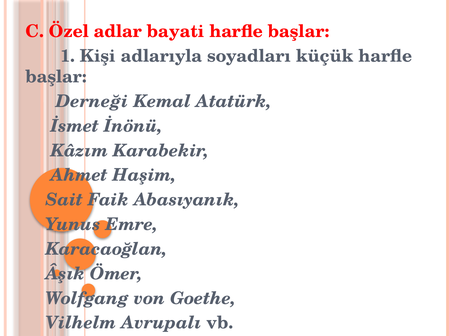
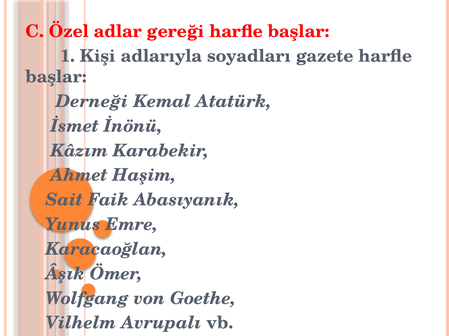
bayati: bayati -> gereği
küçük: küçük -> gazete
